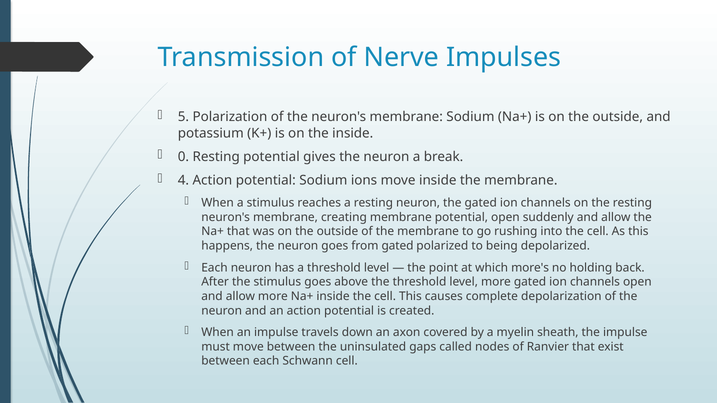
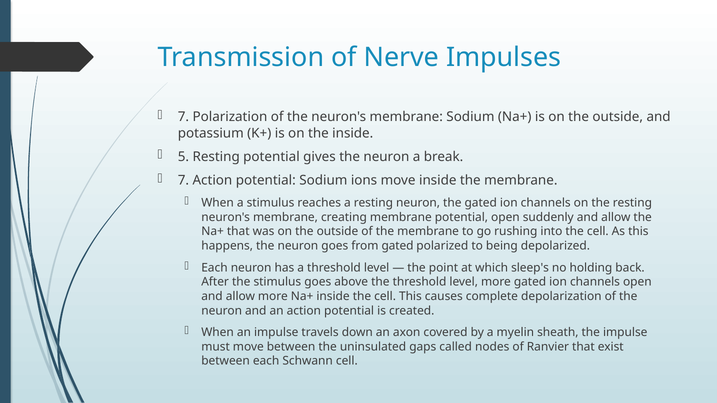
5 at (183, 117): 5 -> 7
0: 0 -> 5
4 at (183, 180): 4 -> 7
more's: more's -> sleep's
